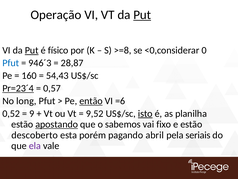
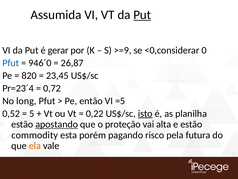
Operação: Operação -> Assumida
Put at (32, 50) underline: present -> none
físico: físico -> gerar
>=8: >=8 -> >=9
946´3: 946´3 -> 946´0
28,87: 28,87 -> 26,87
160: 160 -> 820
54,43: 54,43 -> 23,45
Pr=23´4 underline: present -> none
0,57: 0,57 -> 0,72
então underline: present -> none
=6: =6 -> =5
9: 9 -> 5
9,52: 9,52 -> 0,22
sabemos: sabemos -> proteção
fixo: fixo -> alta
descoberto: descoberto -> commodity
abril: abril -> risco
seriais: seriais -> futura
ela colour: purple -> orange
